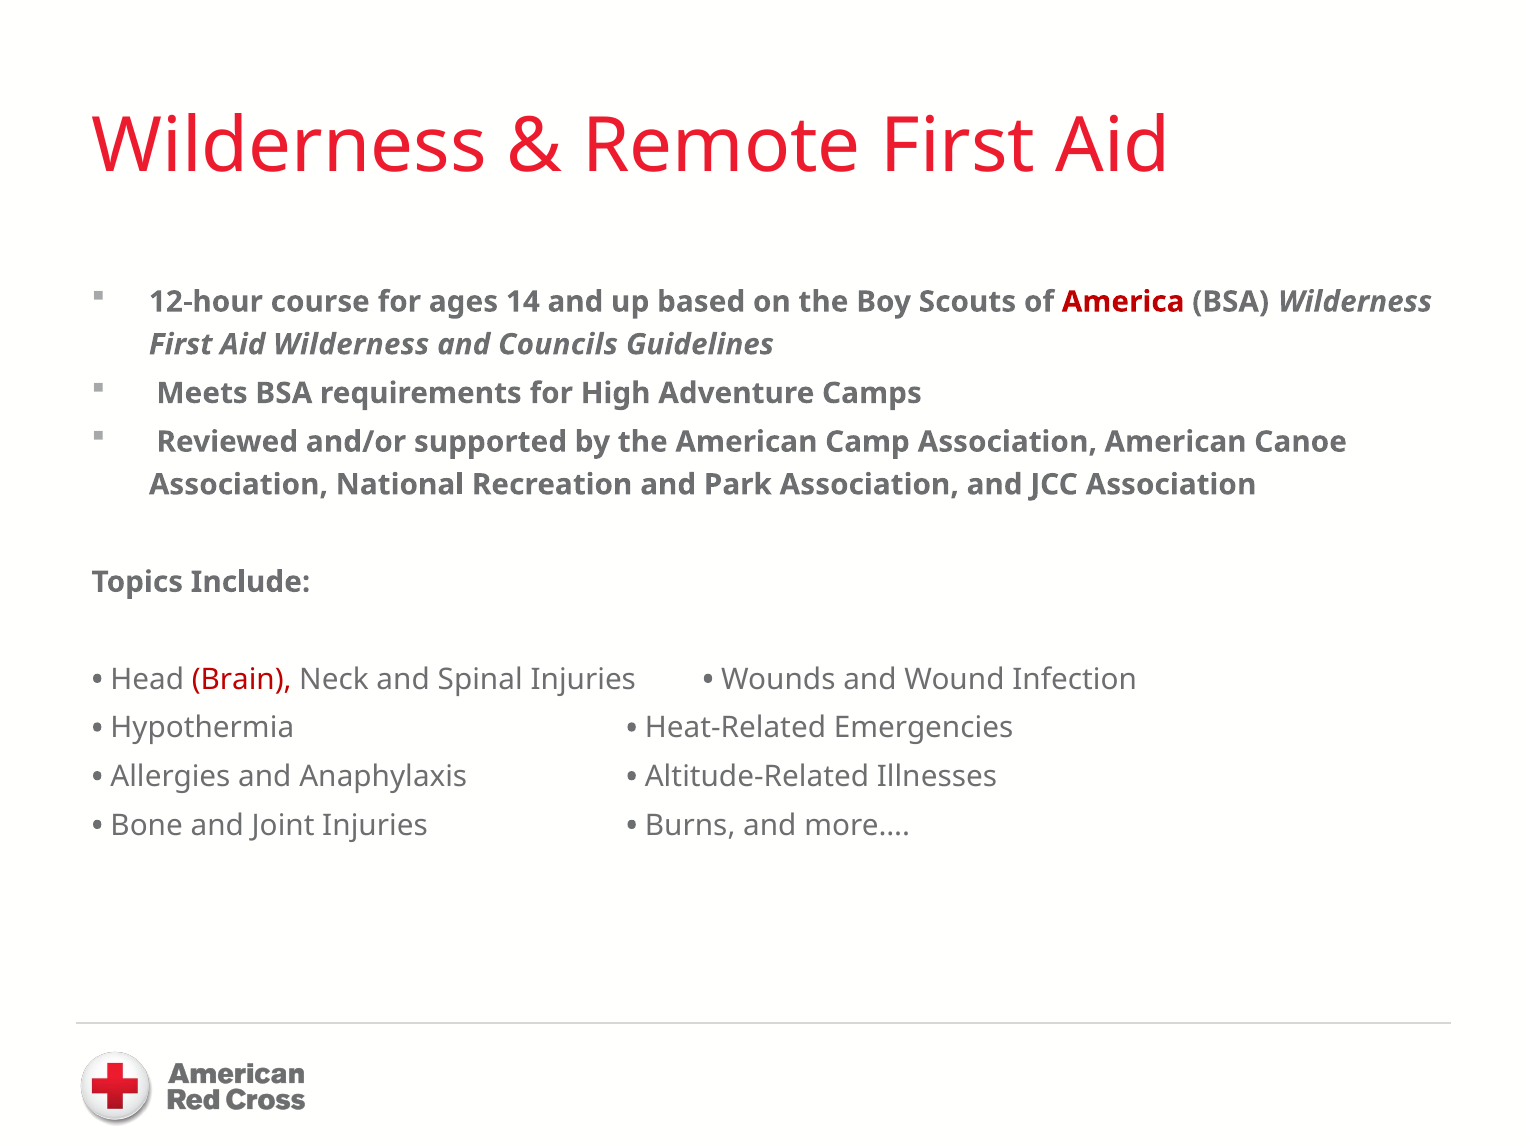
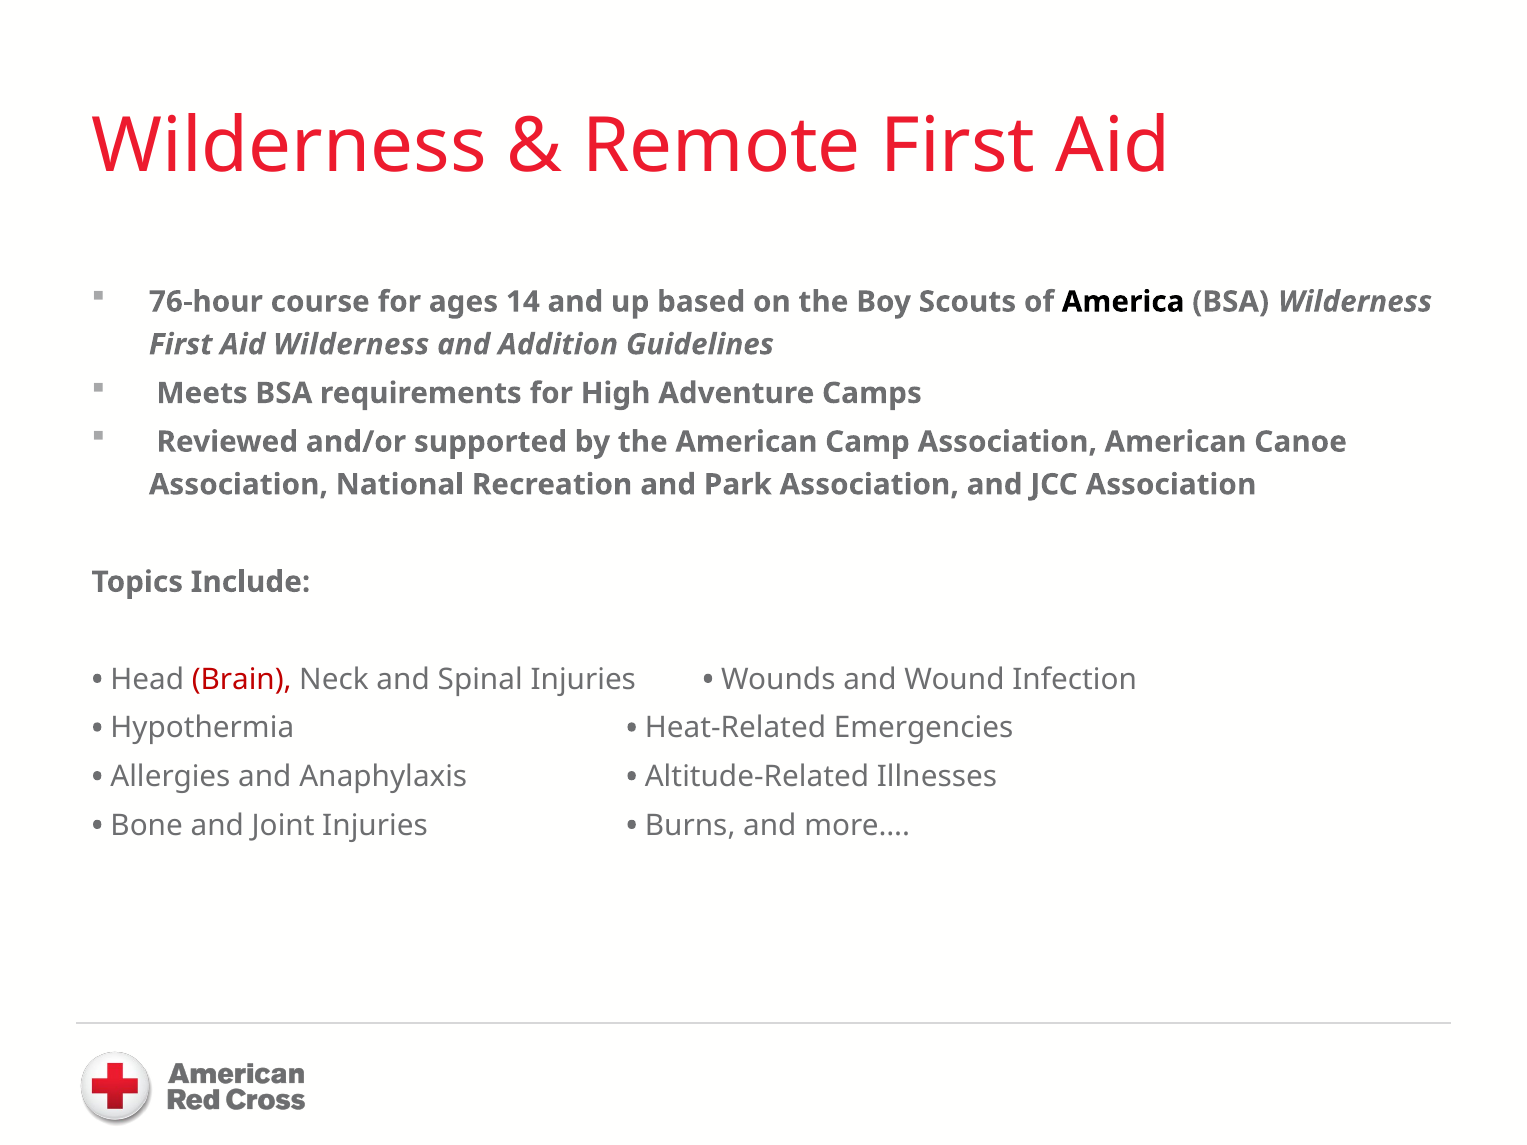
12-hour: 12-hour -> 76-hour
America colour: red -> black
Councils: Councils -> Addition
